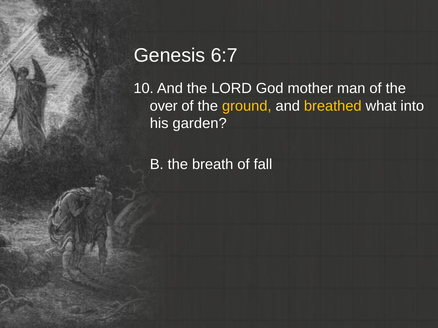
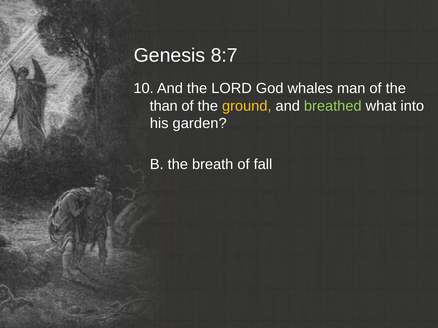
6:7: 6:7 -> 8:7
mother: mother -> whales
over: over -> than
breathed colour: yellow -> light green
